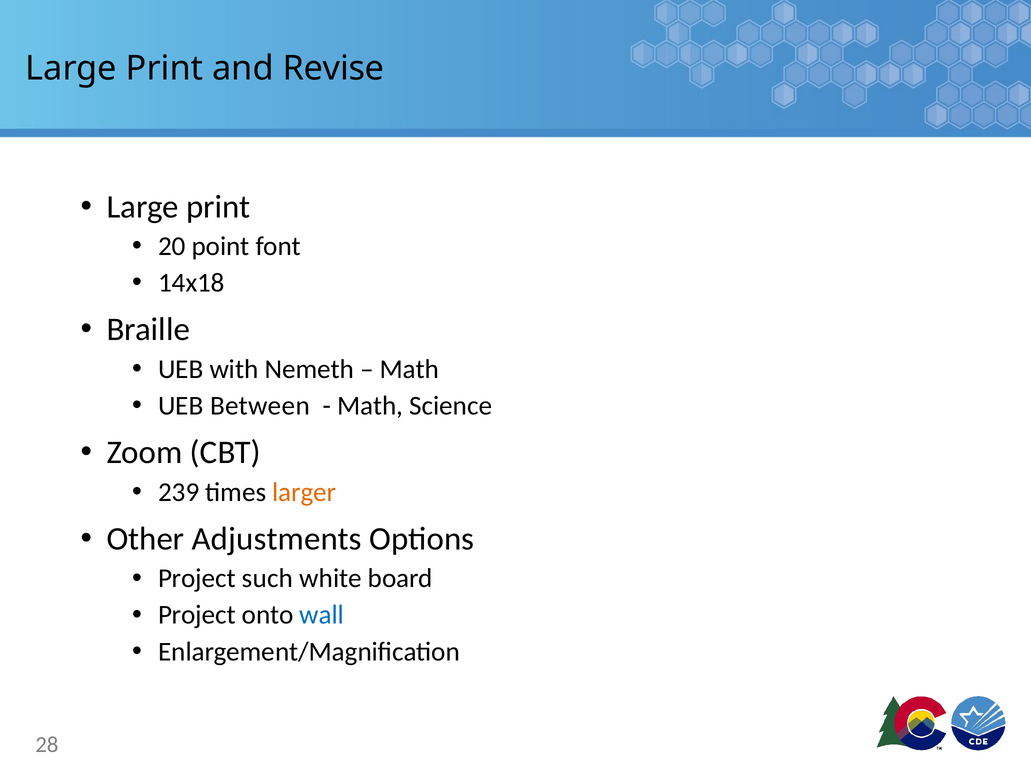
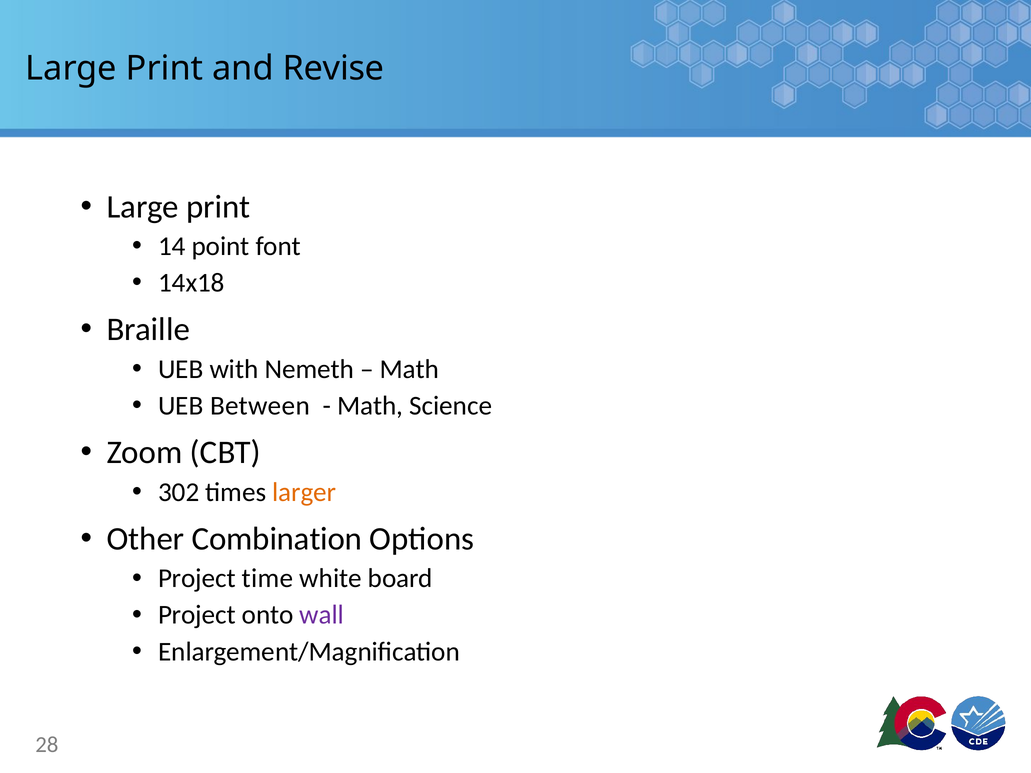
20: 20 -> 14
239: 239 -> 302
Adjustments: Adjustments -> Combination
such: such -> time
wall colour: blue -> purple
